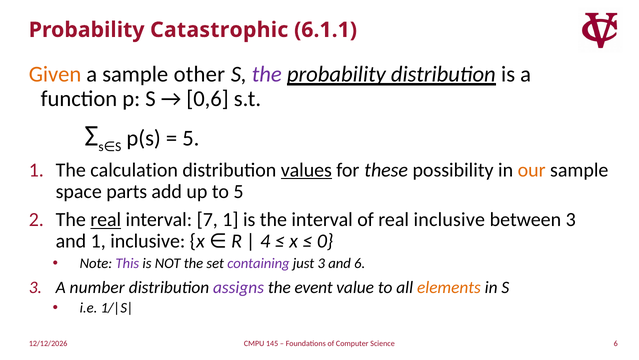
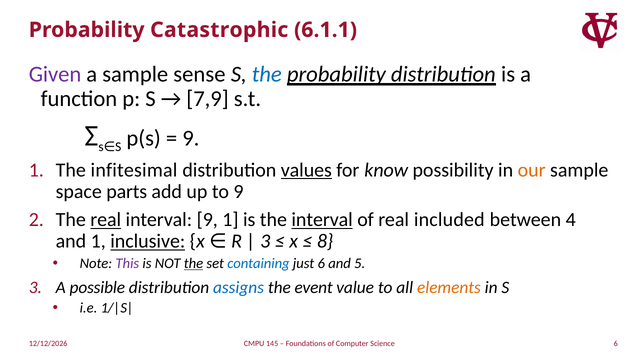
Given colour: orange -> purple
other: other -> sense
the at (267, 74) colour: purple -> blue
0,6: 0,6 -> 7,9
5 at (191, 138): 5 -> 9
calculation: calculation -> infitesimal
these: these -> know
to 5: 5 -> 9
interval 7: 7 -> 9
interval at (322, 219) underline: none -> present
real inclusive: inclusive -> included
between 3: 3 -> 4
inclusive at (148, 241) underline: none -> present
4 at (265, 241): 4 -> 3
0: 0 -> 8
the at (193, 263) underline: none -> present
containing colour: purple -> blue
just 3: 3 -> 6
and 6: 6 -> 5
number: number -> possible
assigns colour: purple -> blue
